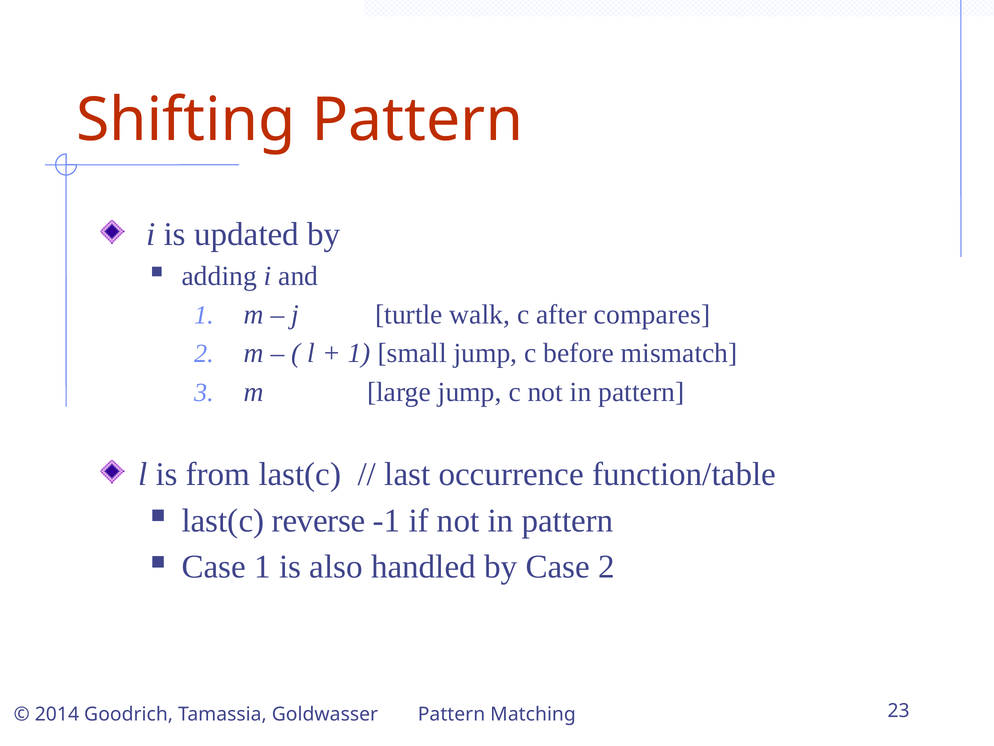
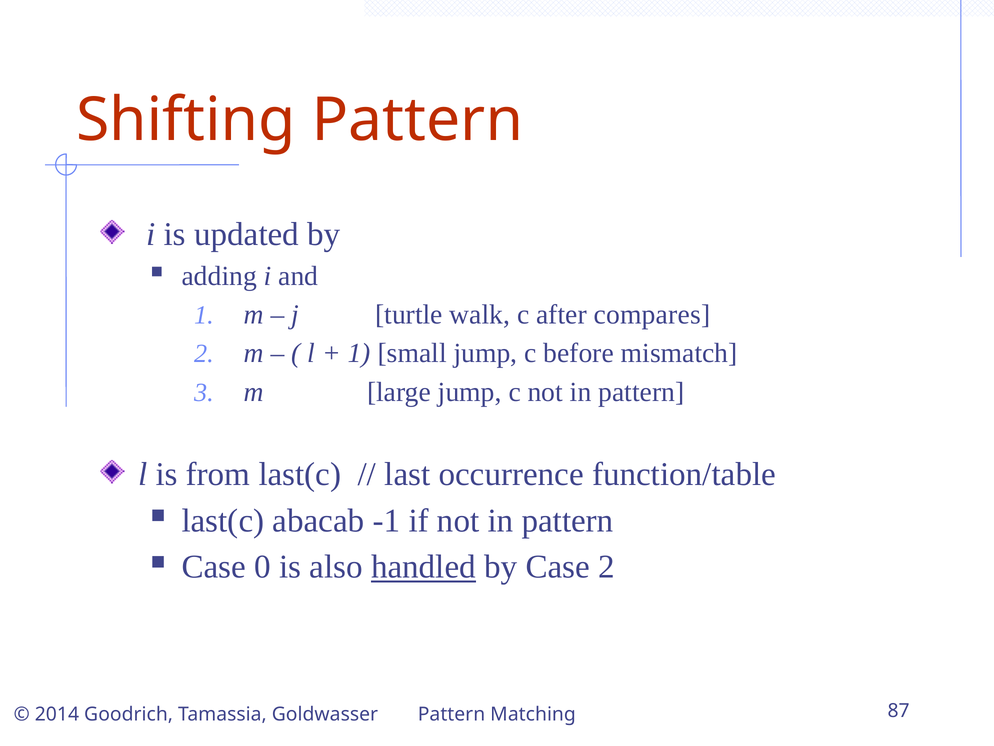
reverse: reverse -> abacab
Case 1: 1 -> 0
handled underline: none -> present
23: 23 -> 87
